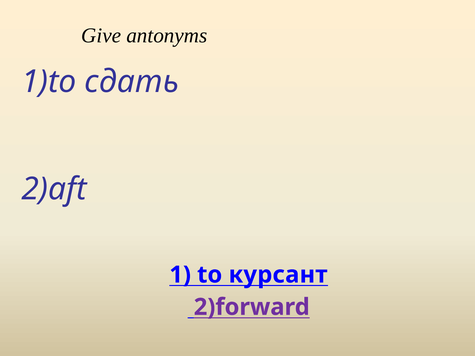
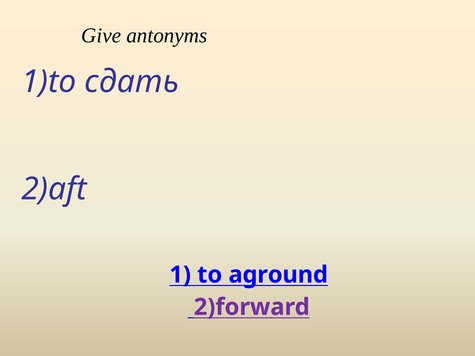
курсант: курсант -> aground
